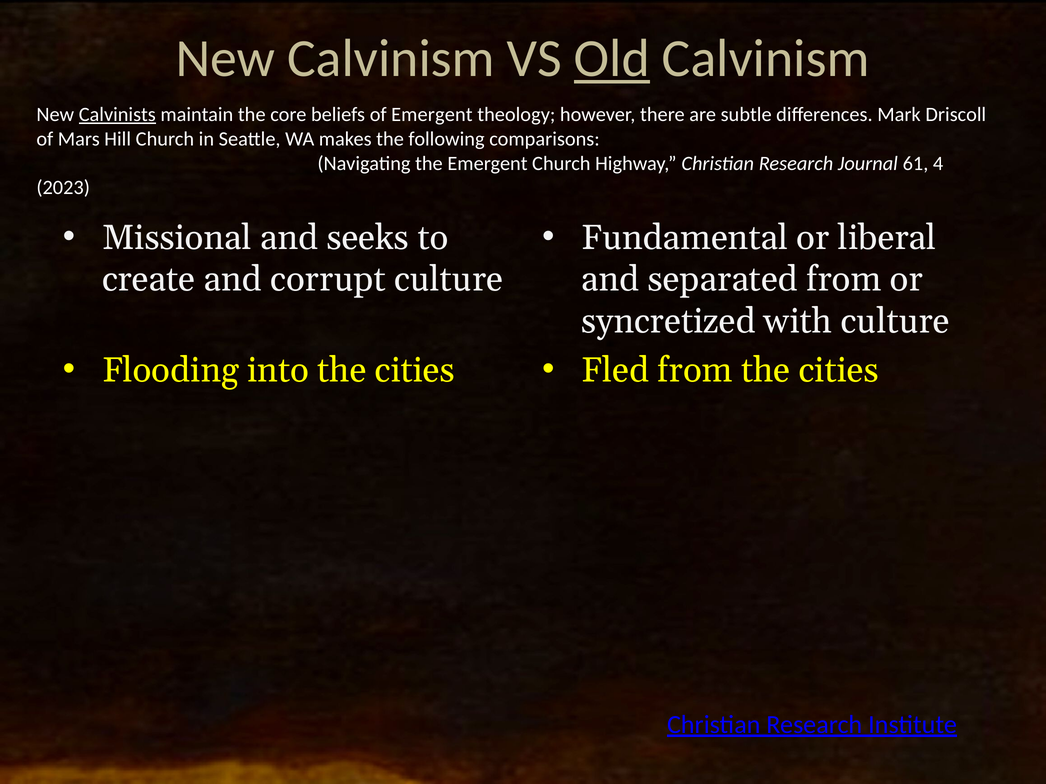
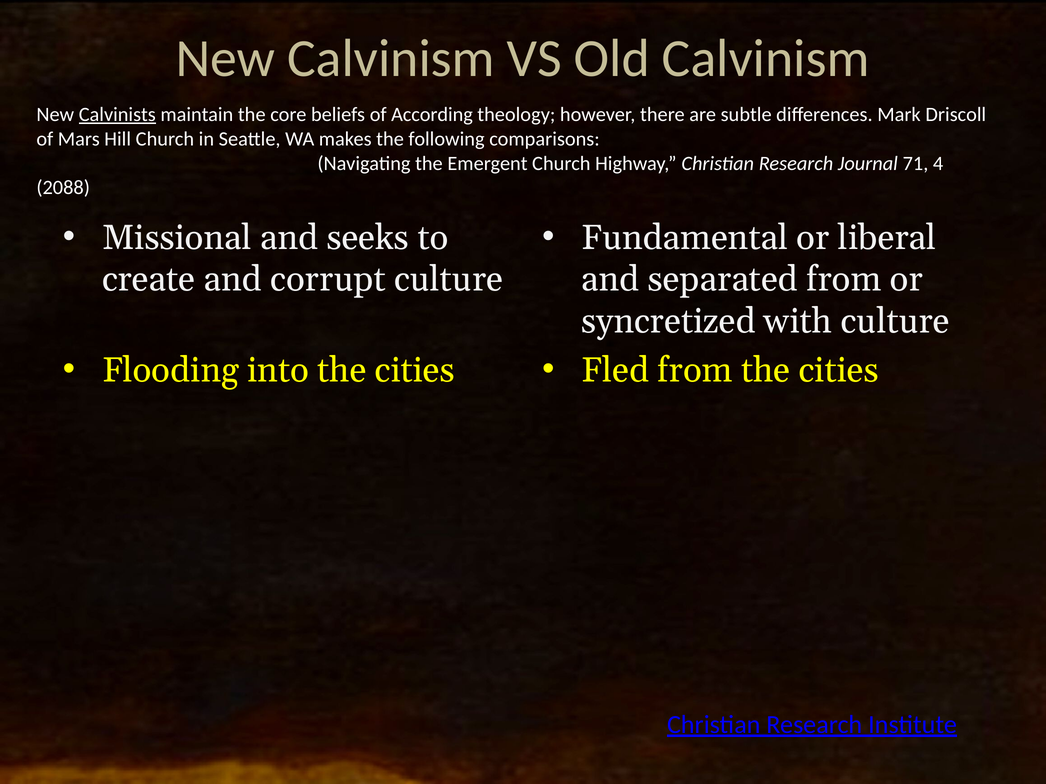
Old underline: present -> none
of Emergent: Emergent -> According
61: 61 -> 71
2023: 2023 -> 2088
